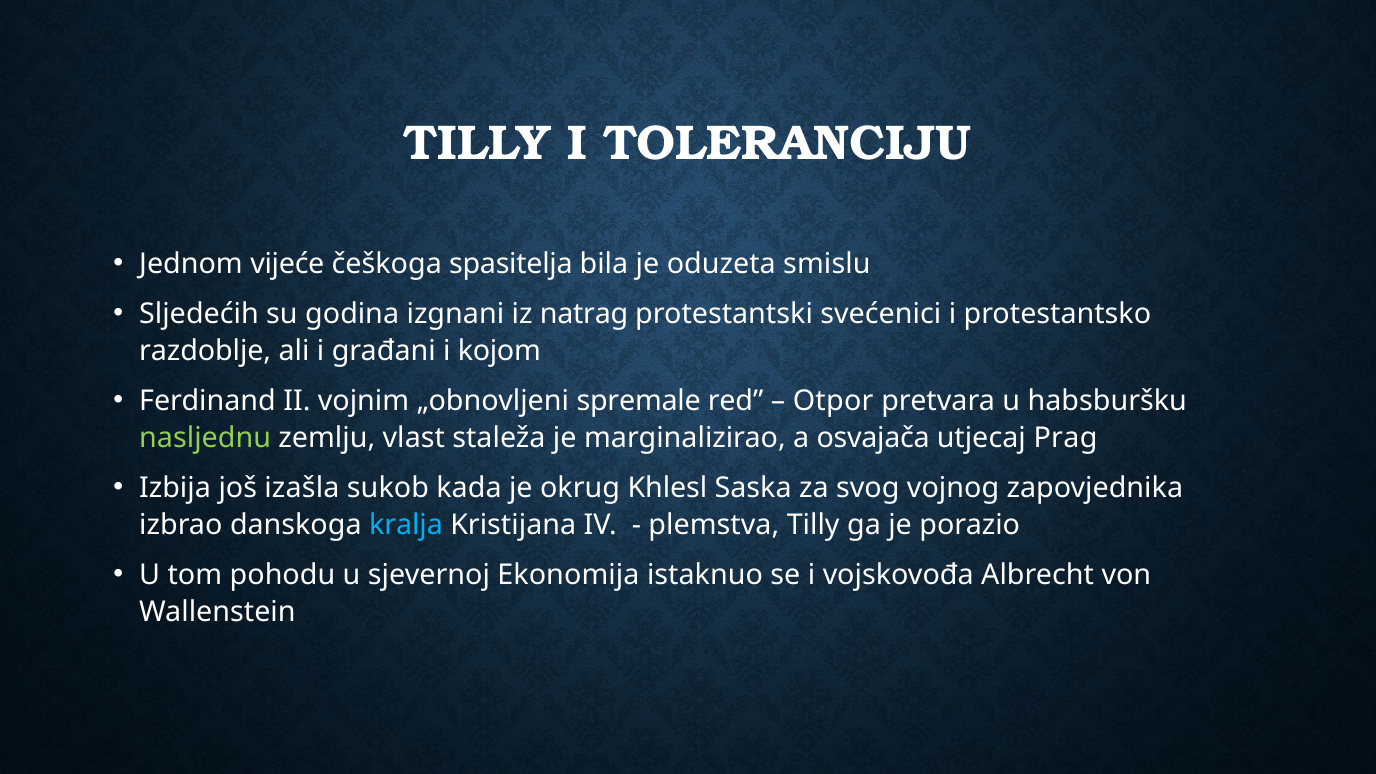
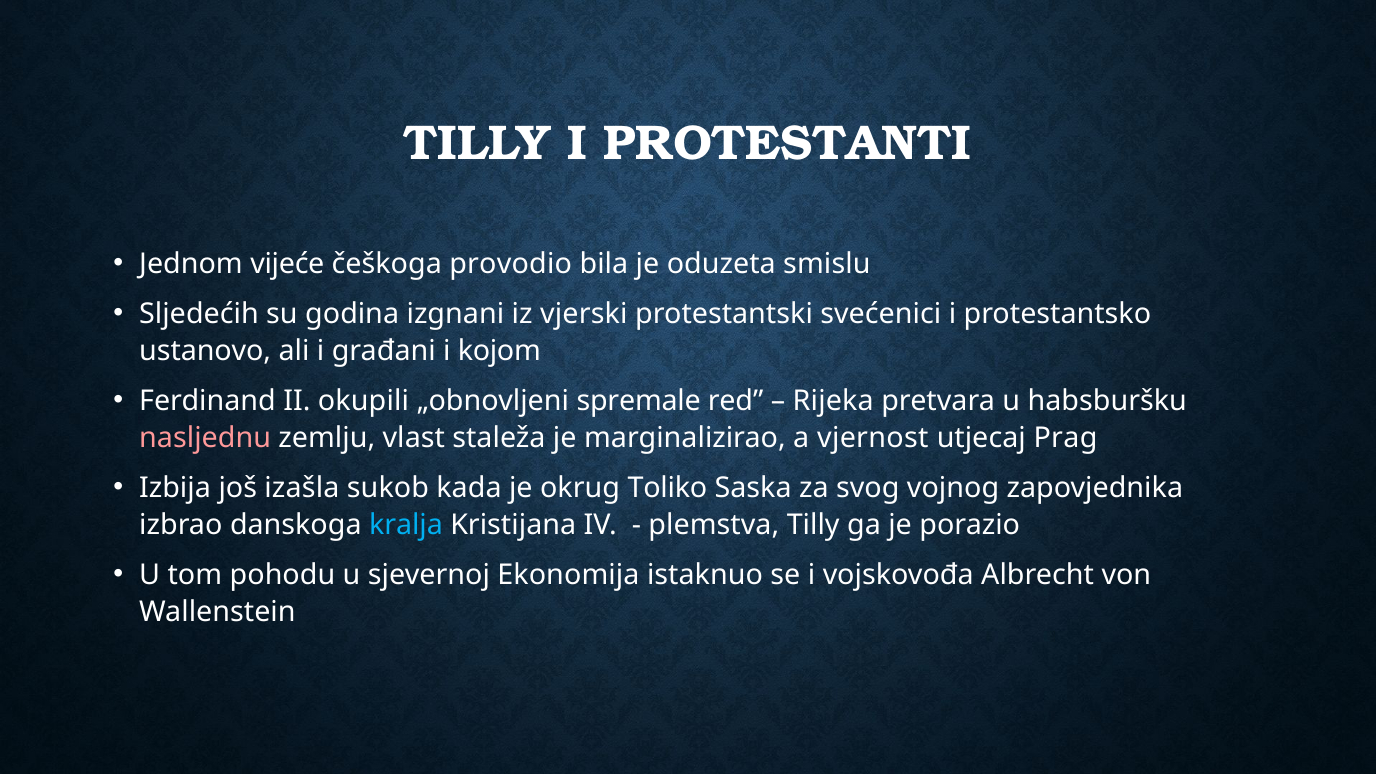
TOLERANCIJU: TOLERANCIJU -> PROTESTANTI
spasitelja: spasitelja -> provodio
natrag: natrag -> vjerski
razdoblje: razdoblje -> ustanovo
vojnim: vojnim -> okupili
Otpor: Otpor -> Rijeka
nasljednu colour: light green -> pink
osvajača: osvajača -> vjernost
Khlesl: Khlesl -> Toliko
